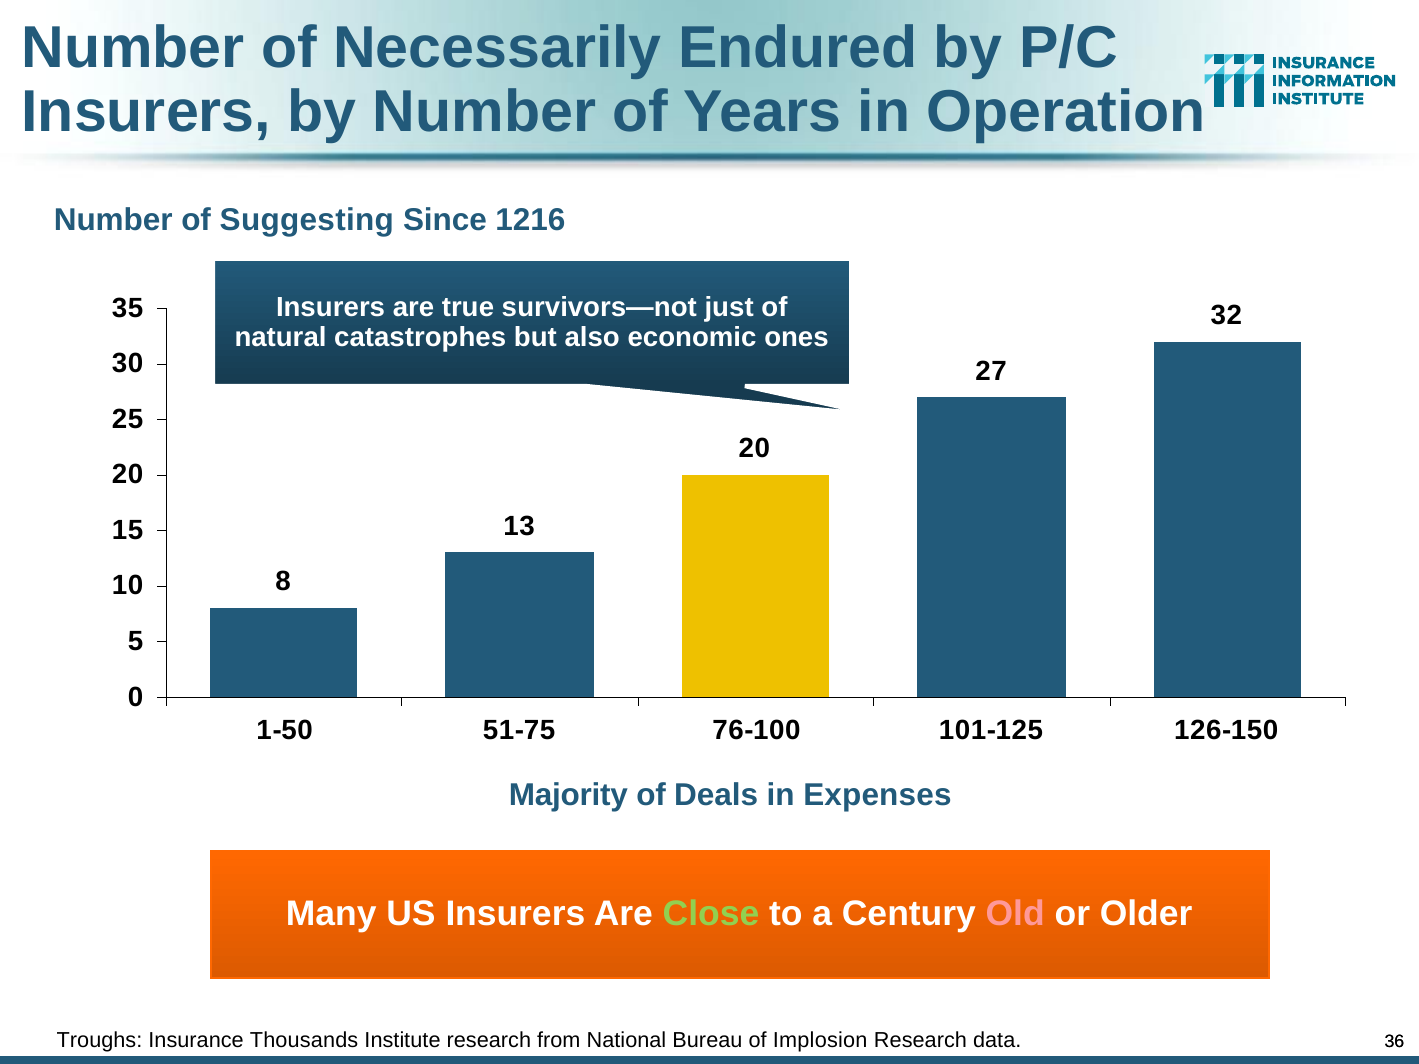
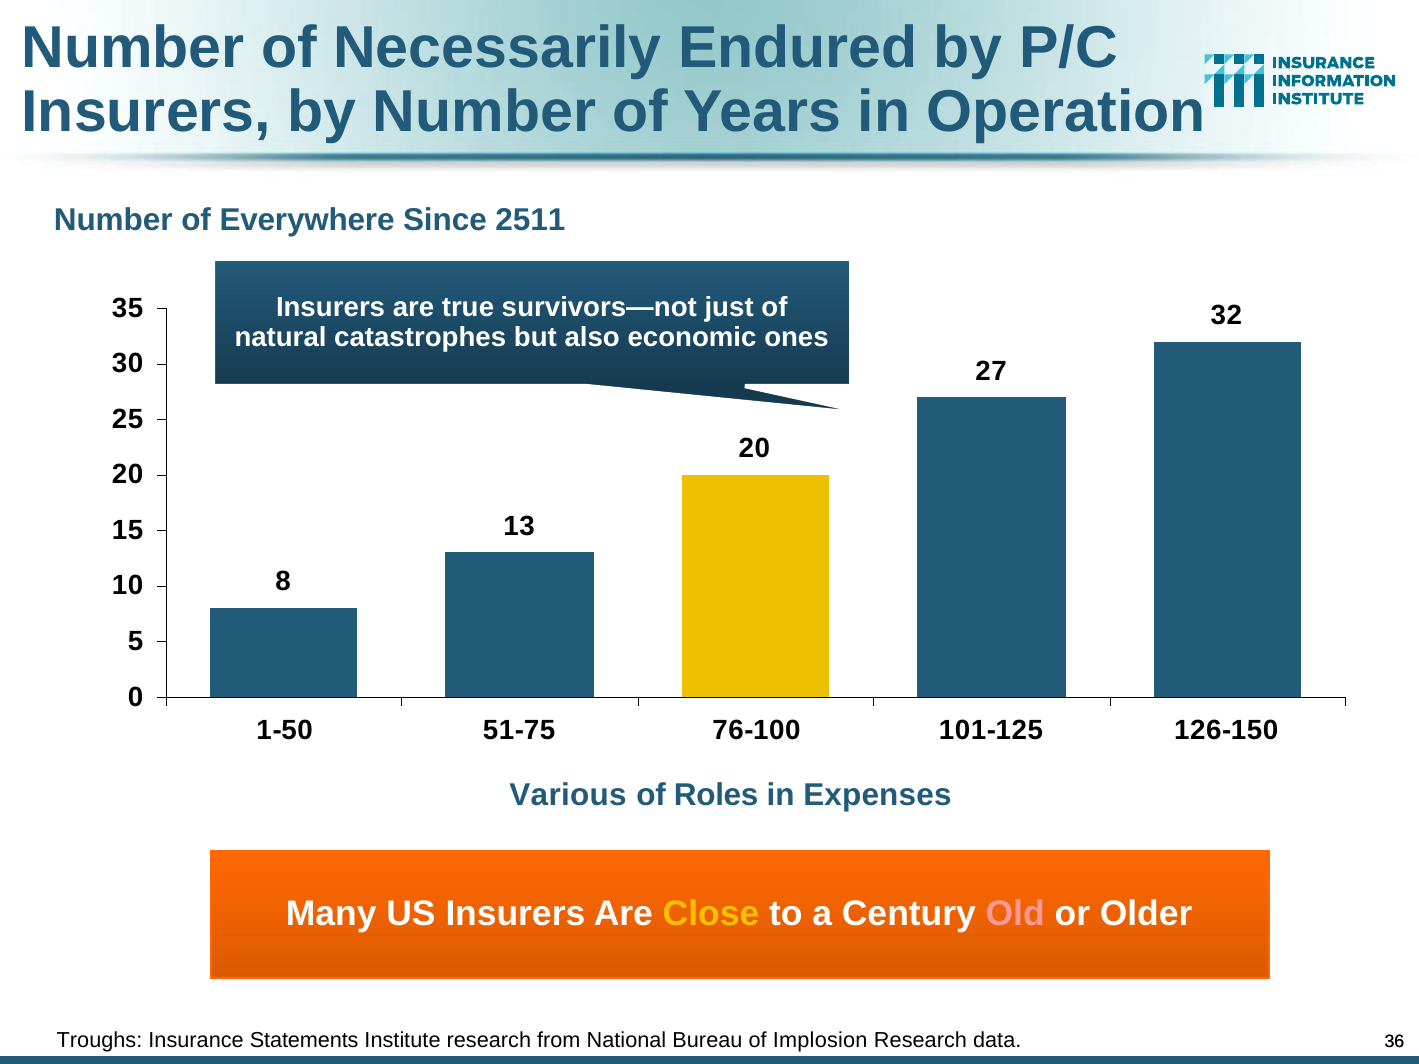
Suggesting: Suggesting -> Everywhere
1216: 1216 -> 2511
Majority: Majority -> Various
Deals: Deals -> Roles
Close colour: light green -> yellow
Thousands: Thousands -> Statements
